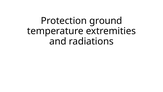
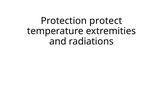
ground: ground -> protect
